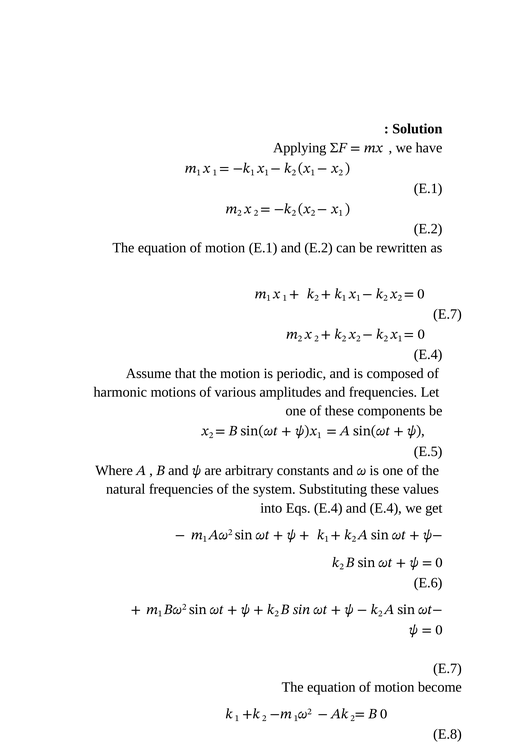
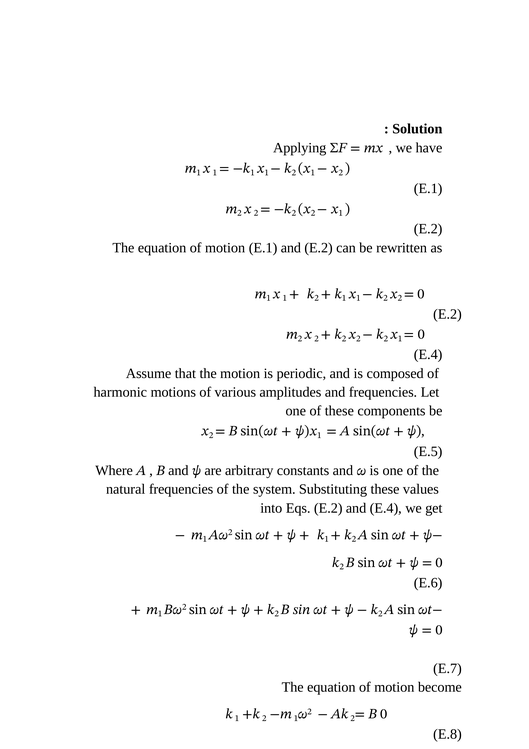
E.7 at (448, 314): E.7 -> E.2
Eqs E.4: E.4 -> E.2
